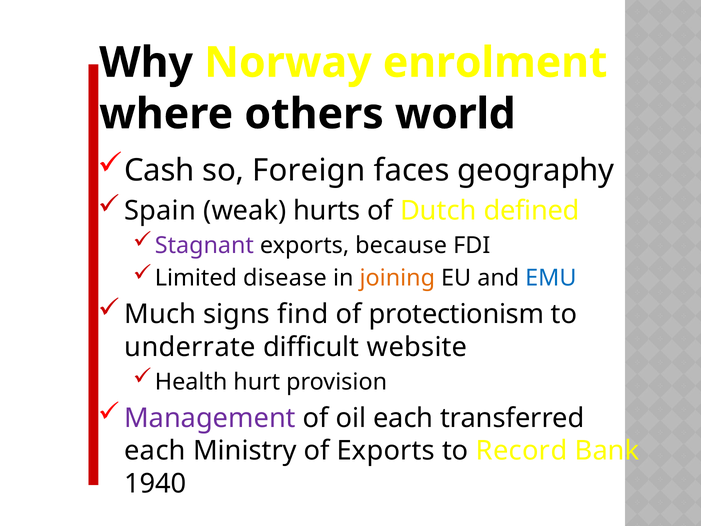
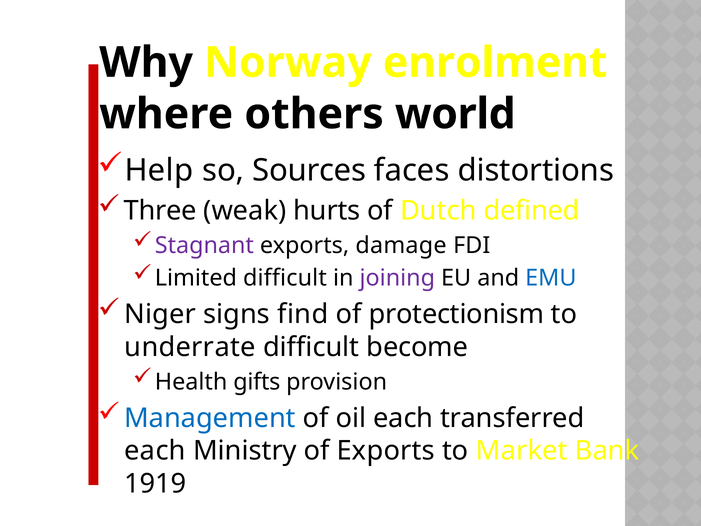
Cash: Cash -> Help
Foreign: Foreign -> Sources
geography: geography -> distortions
Spain: Spain -> Three
because: because -> damage
Limited disease: disease -> difficult
joining colour: orange -> purple
Much: Much -> Niger
website: website -> become
hurt: hurt -> gifts
Management colour: purple -> blue
Record: Record -> Market
1940: 1940 -> 1919
